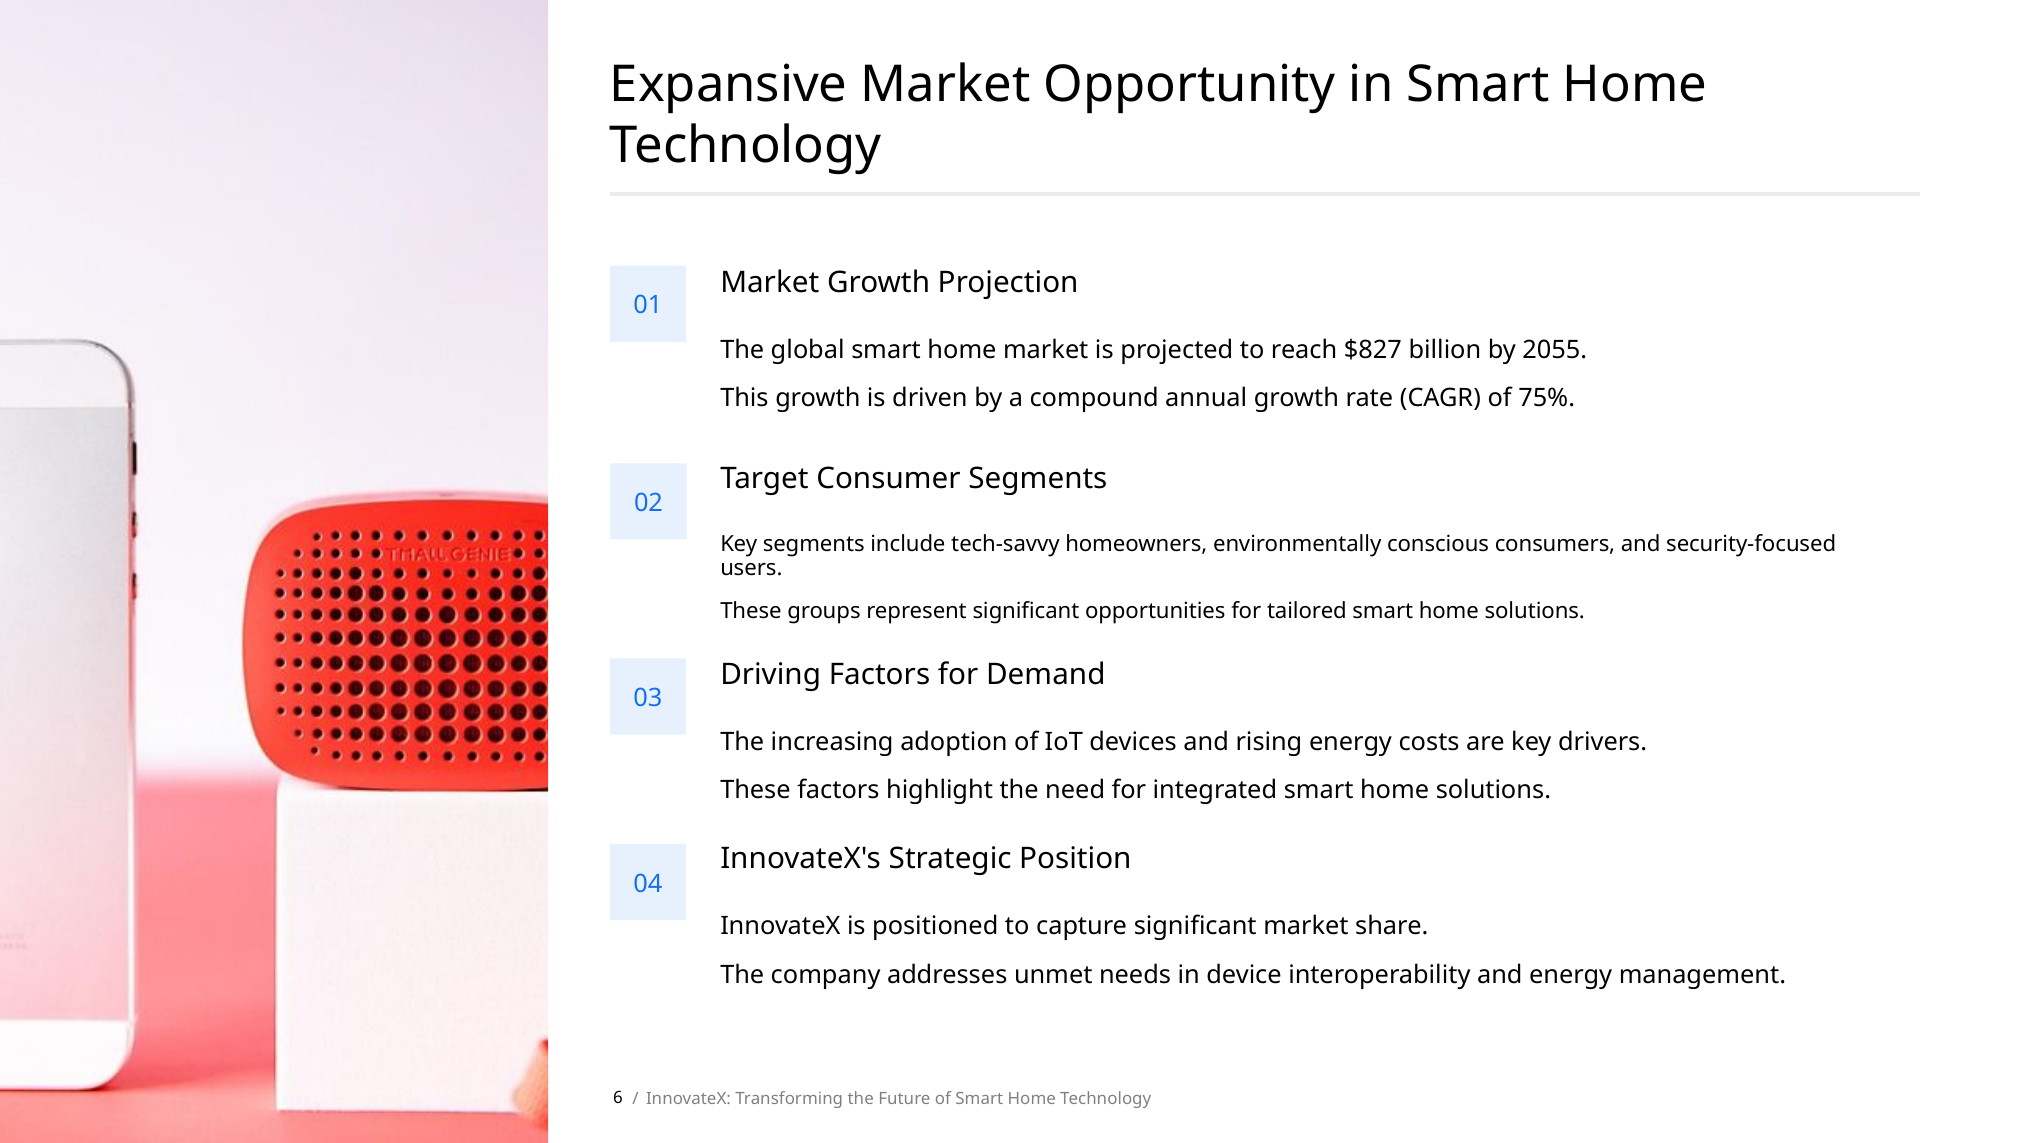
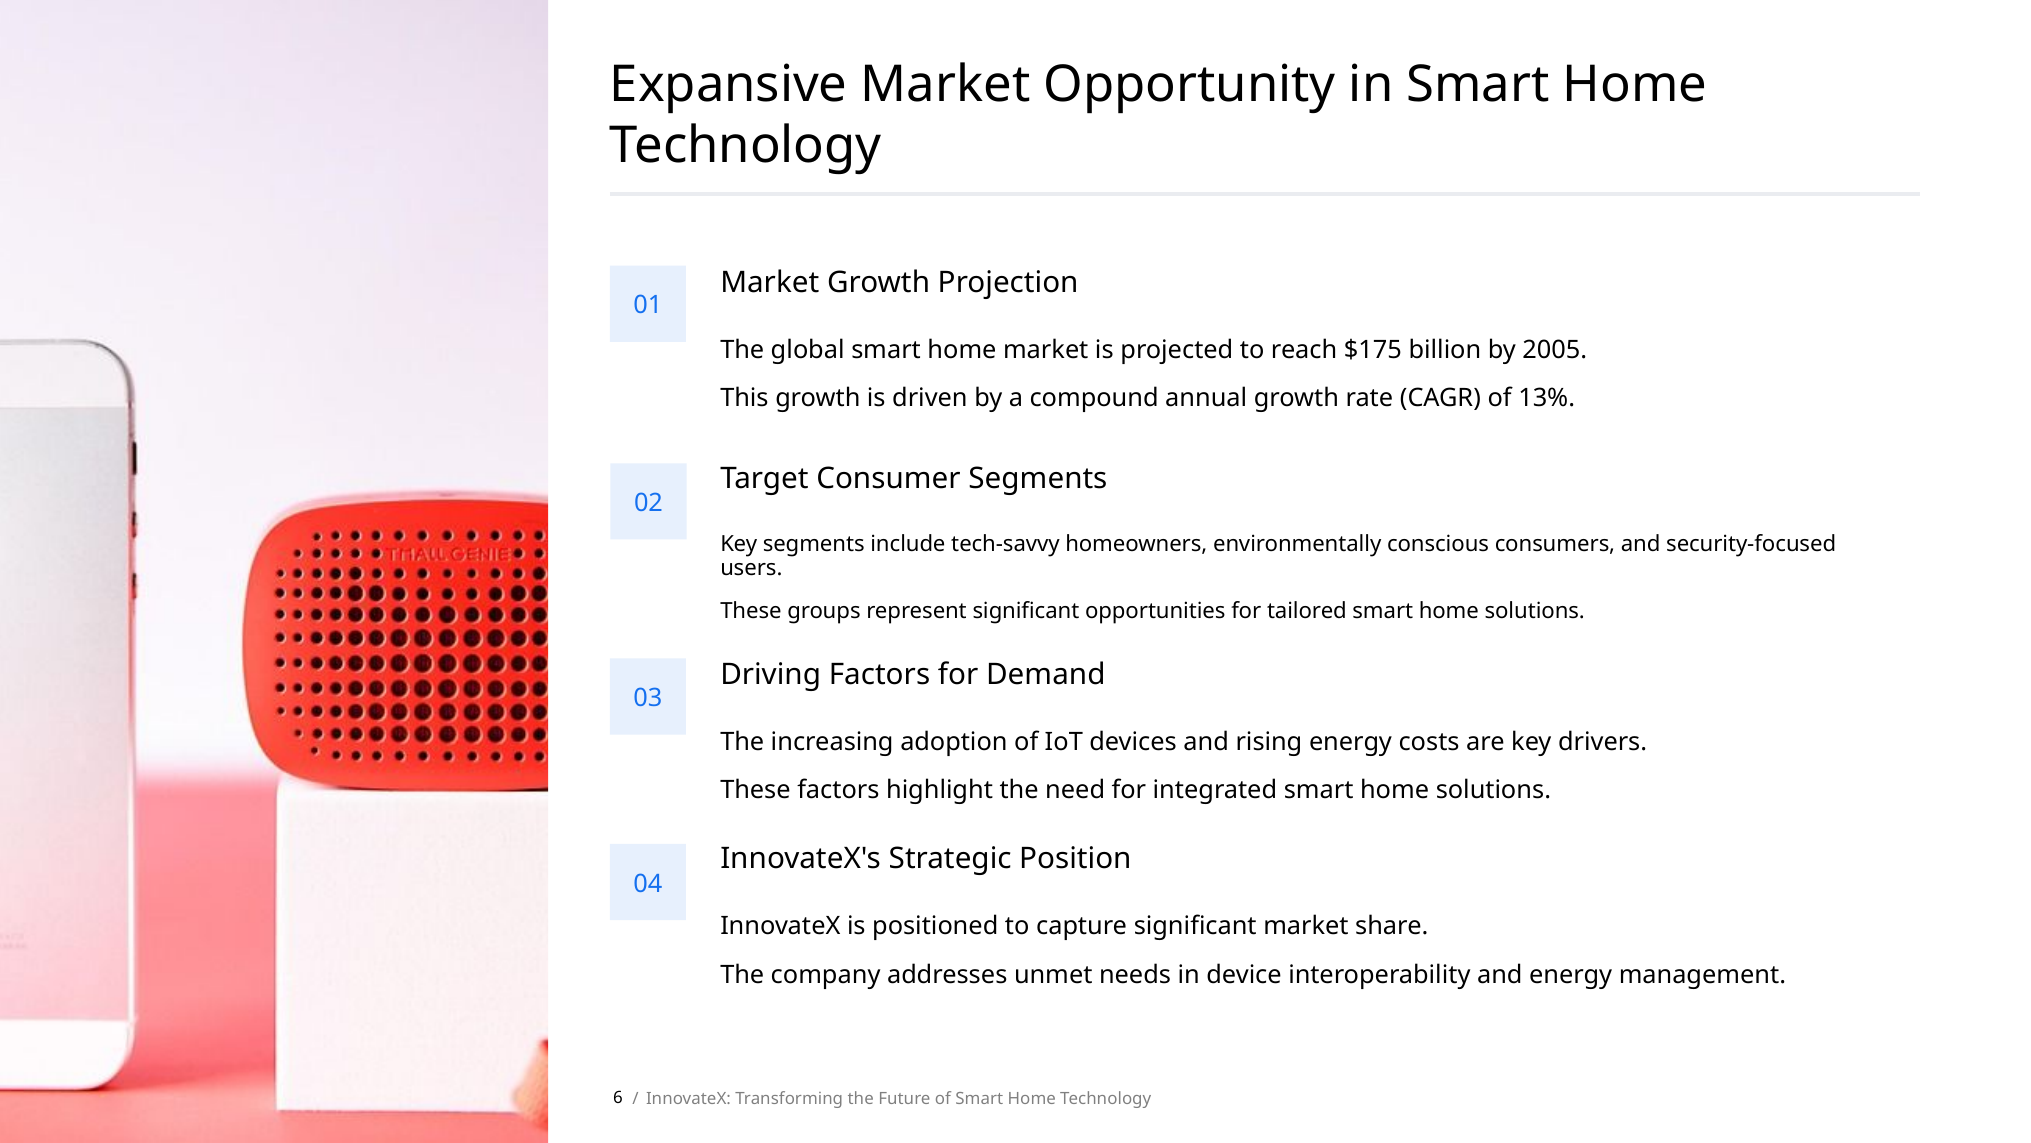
$827: $827 -> $175
2055: 2055 -> 2005
75%: 75% -> 13%
